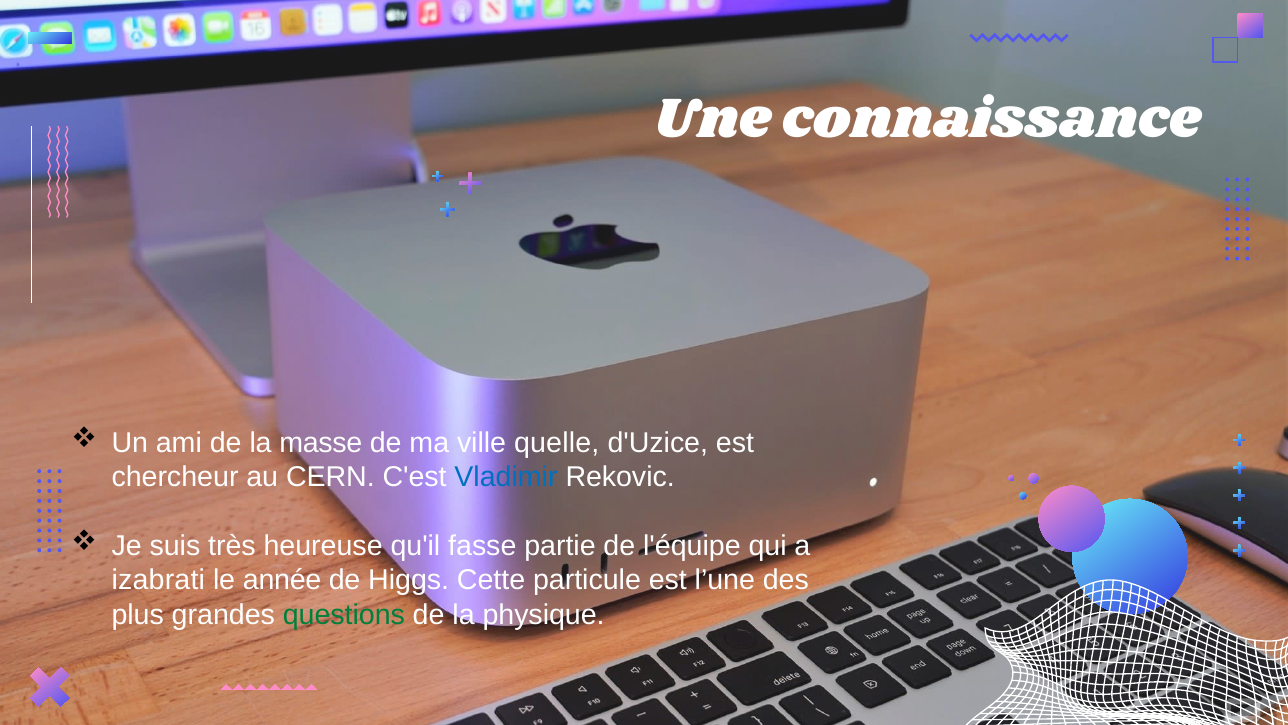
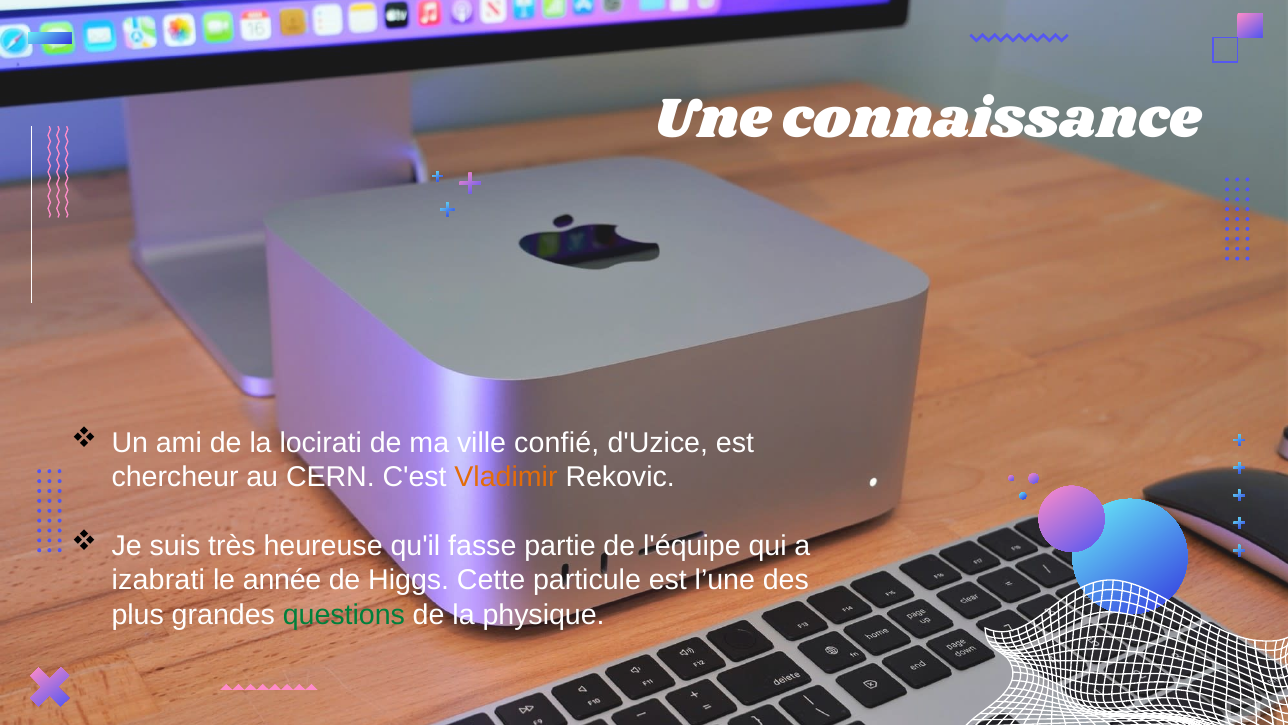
masse: masse -> locirati
quelle: quelle -> confié
Vladimir colour: blue -> orange
